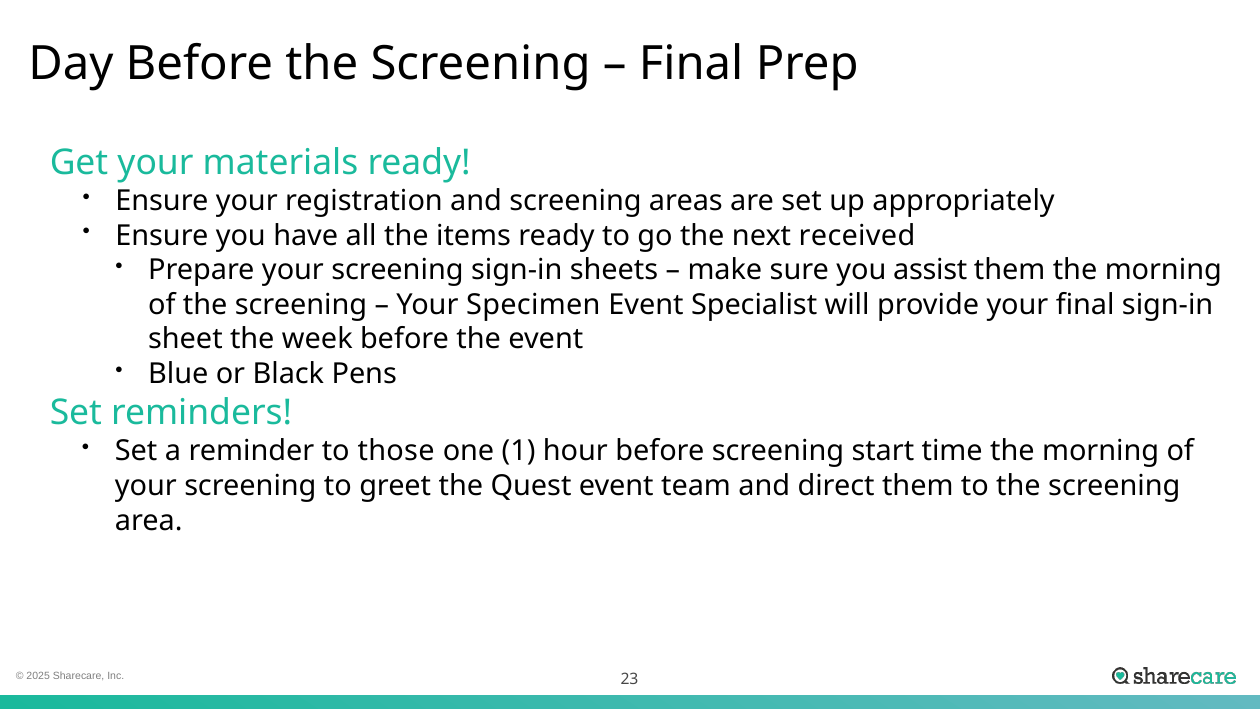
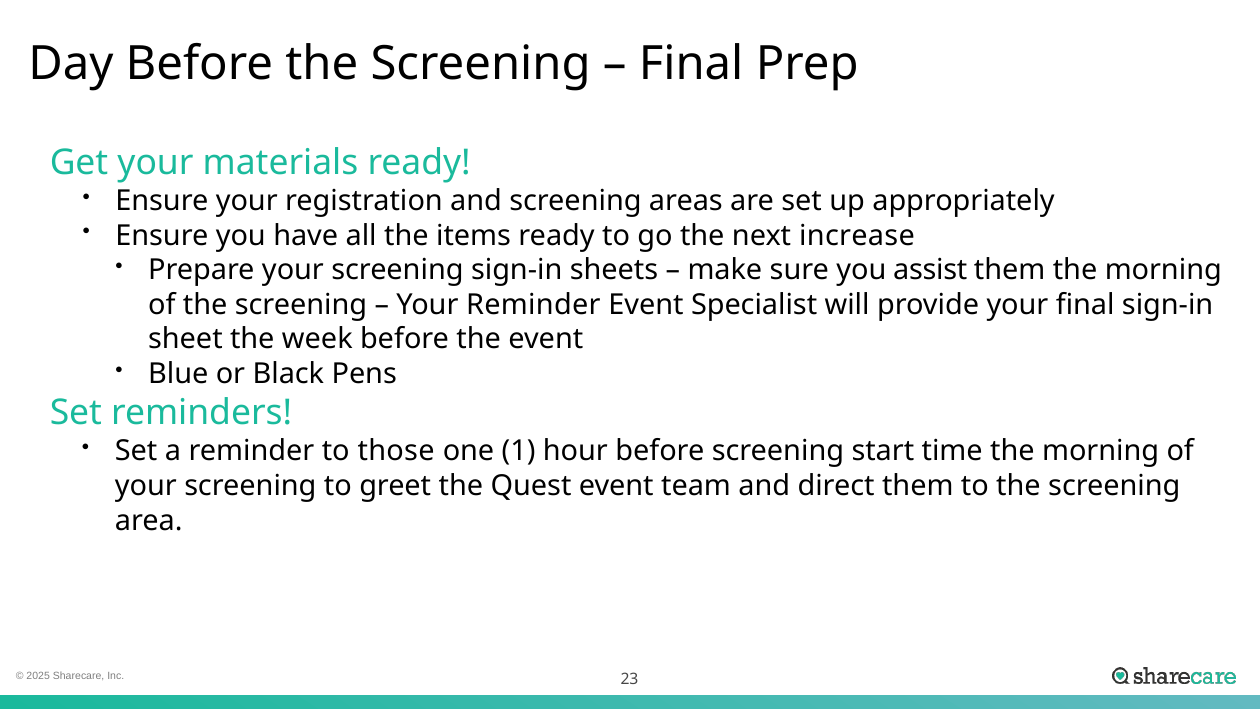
received: received -> increase
Your Specimen: Specimen -> Reminder
